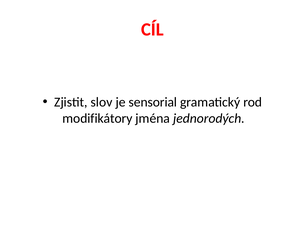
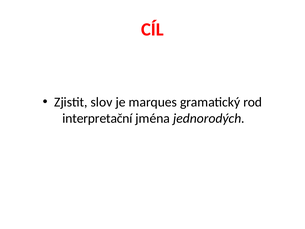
sensorial: sensorial -> marques
modifikátory: modifikátory -> interpretační
